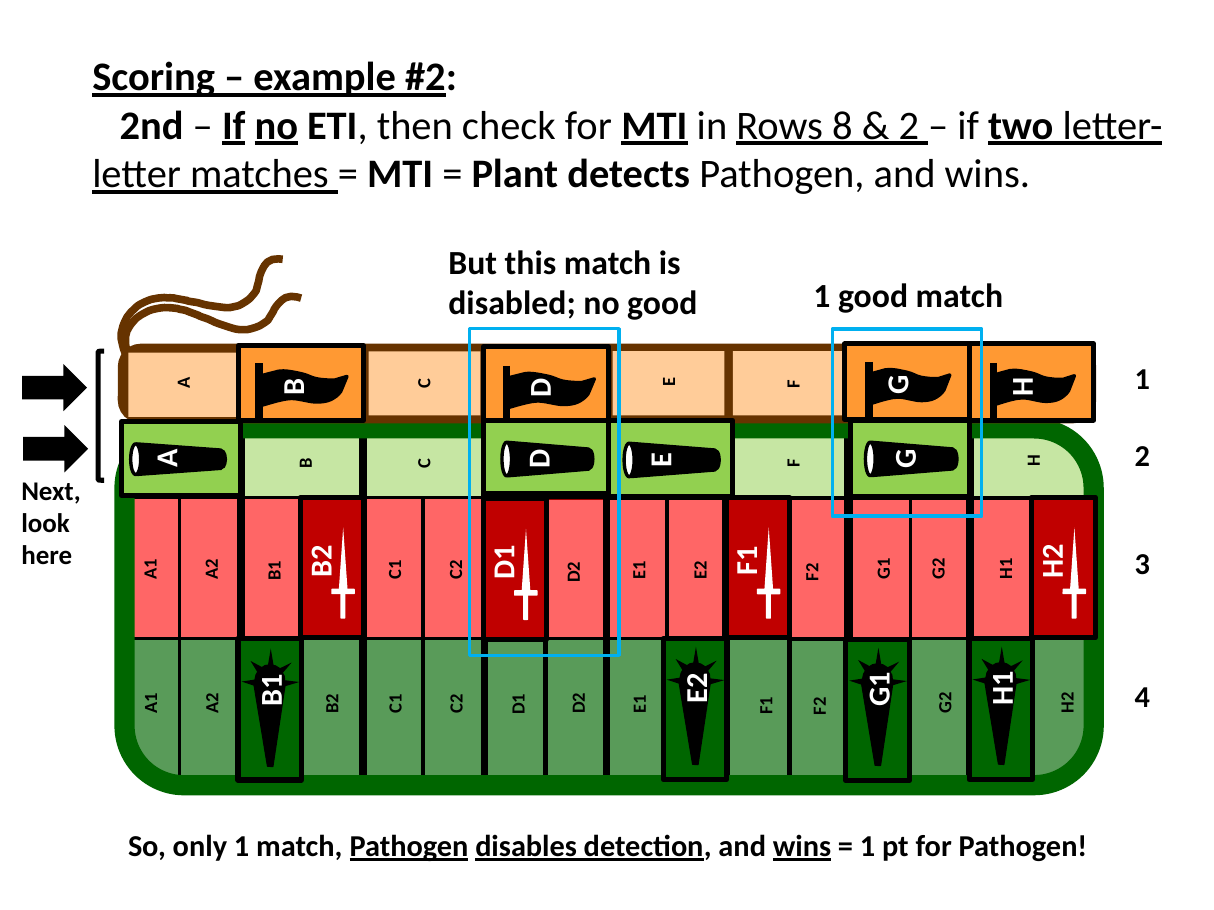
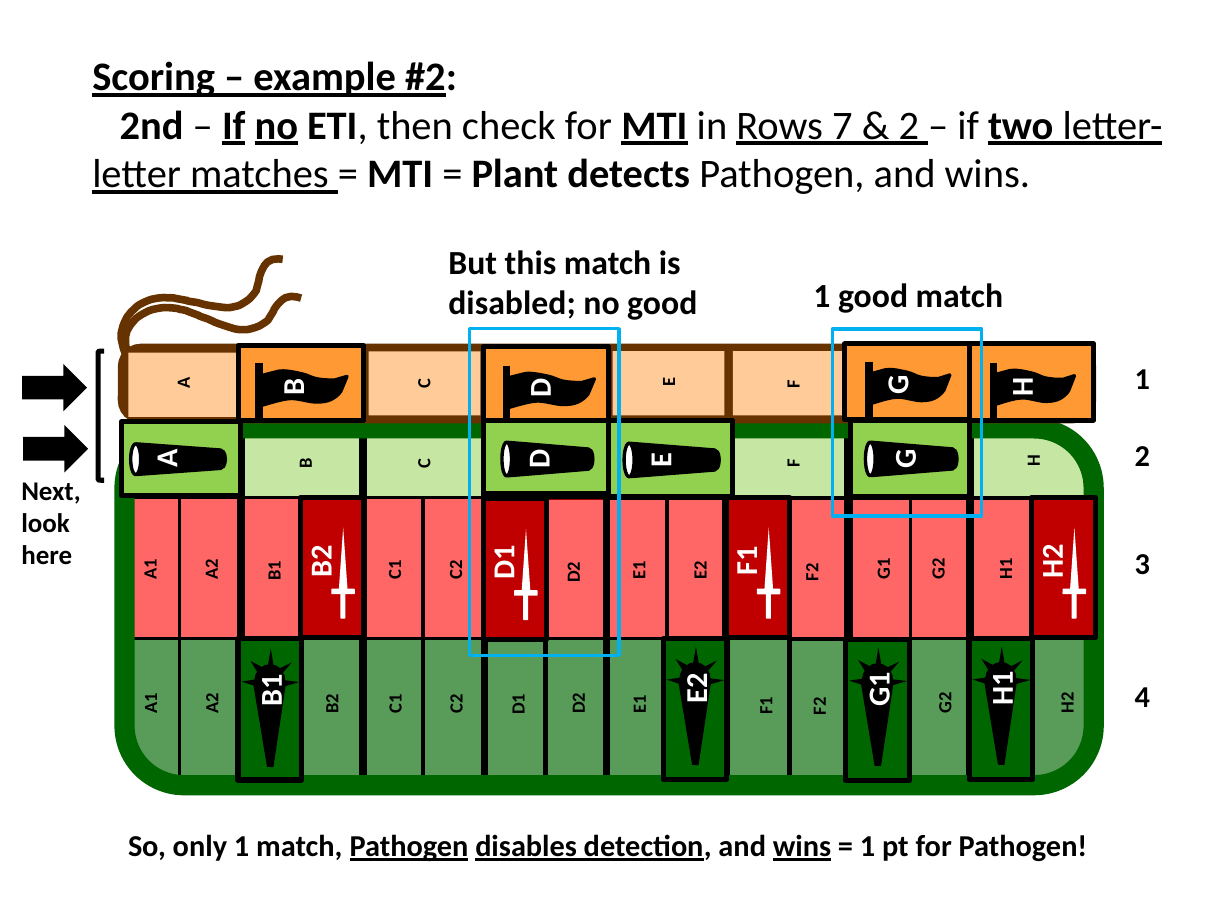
8: 8 -> 7
